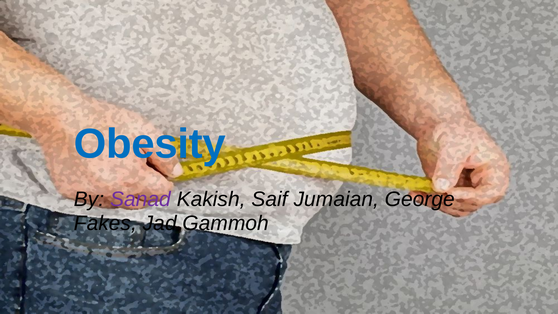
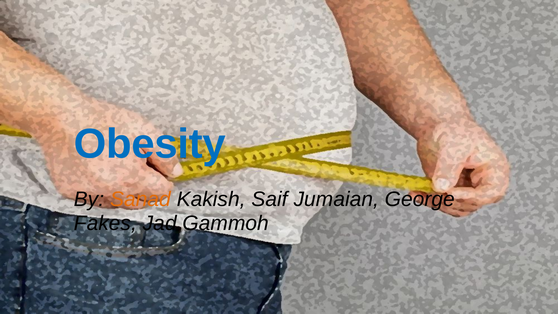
Sanad colour: purple -> orange
